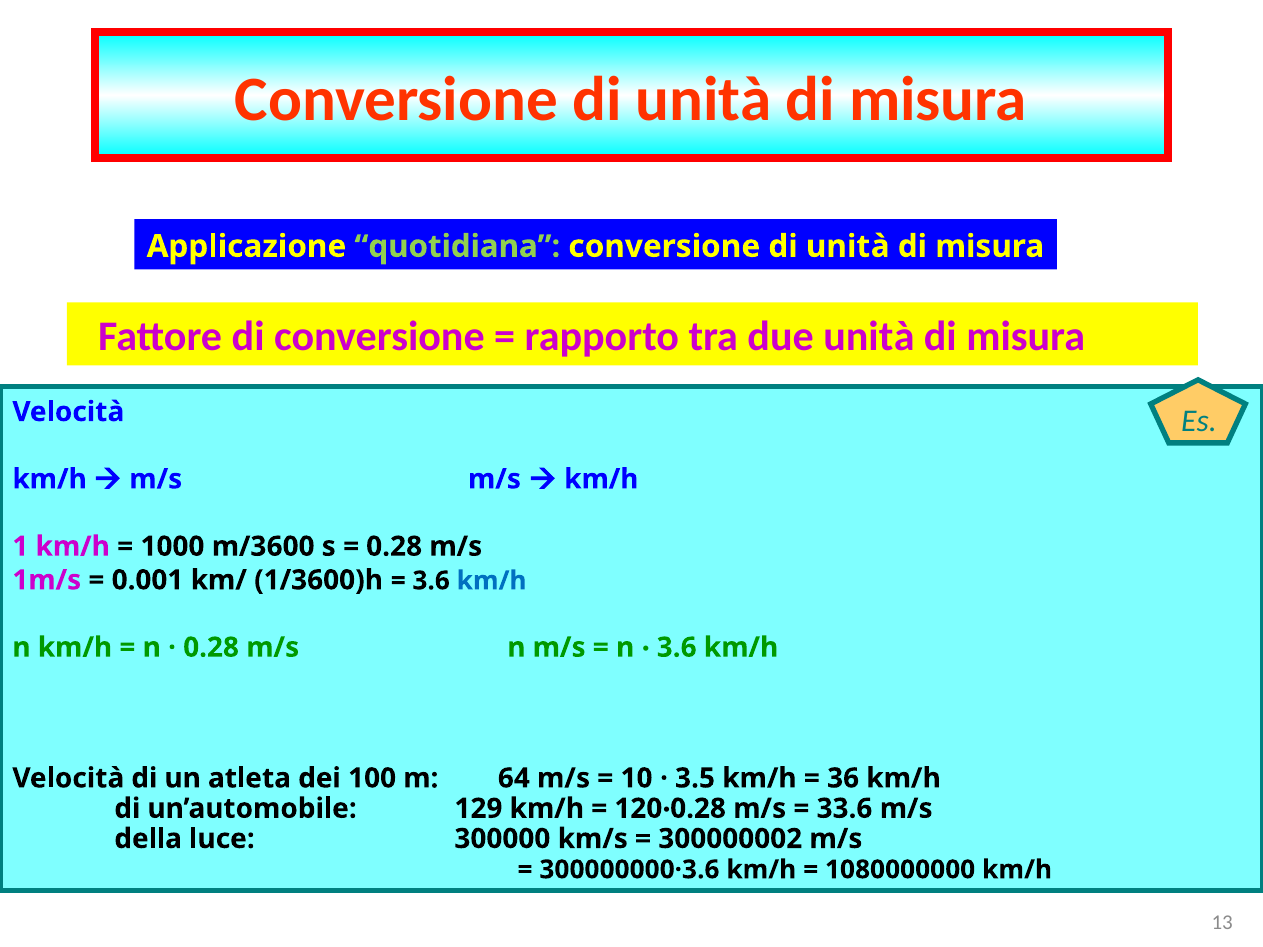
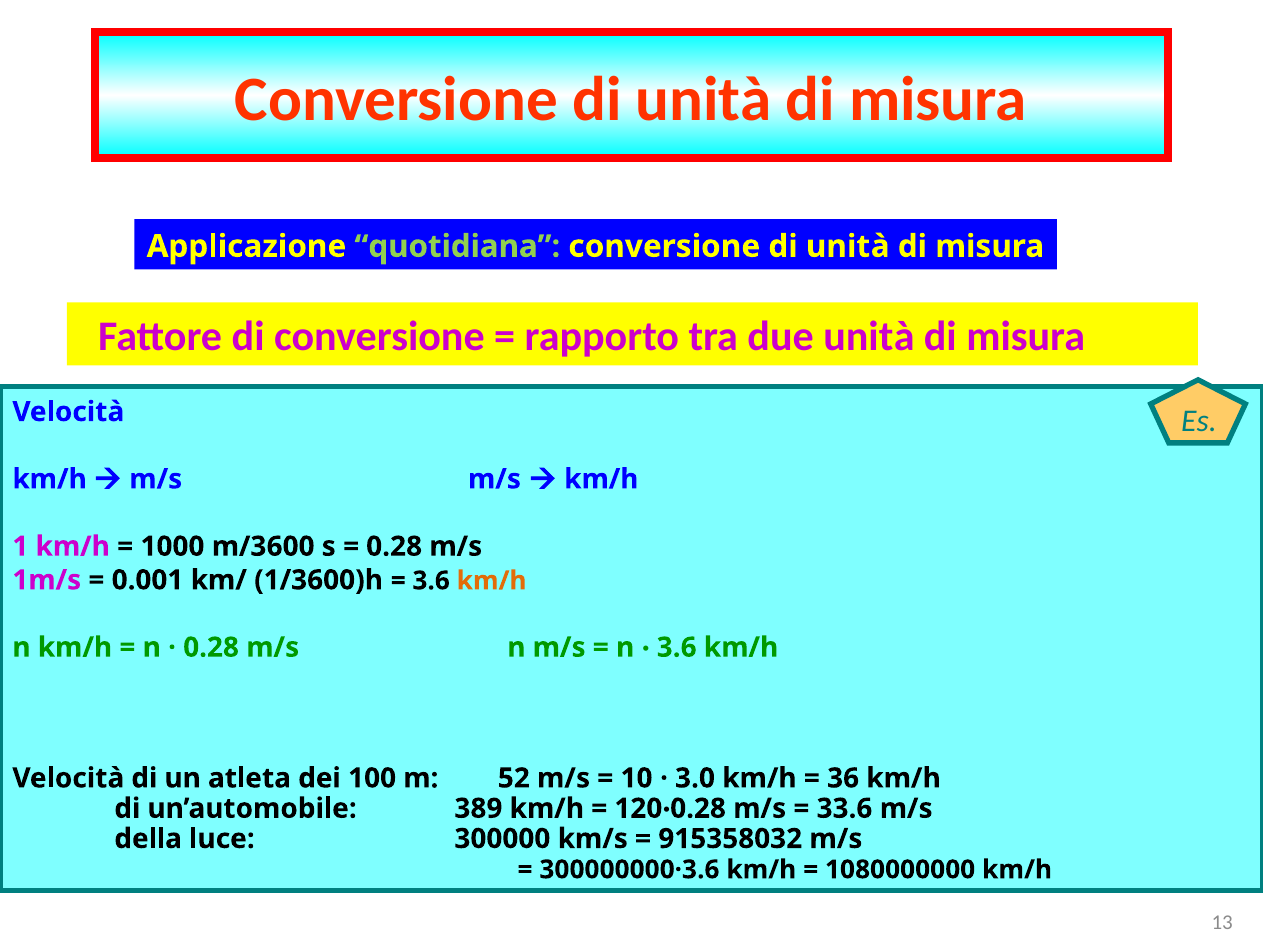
km/h at (492, 581) colour: blue -> orange
64: 64 -> 52
3.5: 3.5 -> 3.0
129: 129 -> 389
300000002: 300000002 -> 915358032
